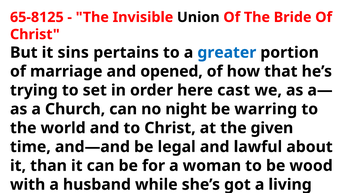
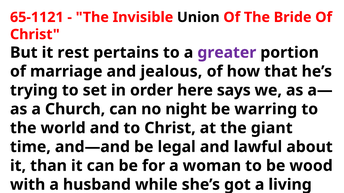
65-8125: 65-8125 -> 65-1121
sins: sins -> rest
greater colour: blue -> purple
opened: opened -> jealous
cast: cast -> says
given: given -> giant
